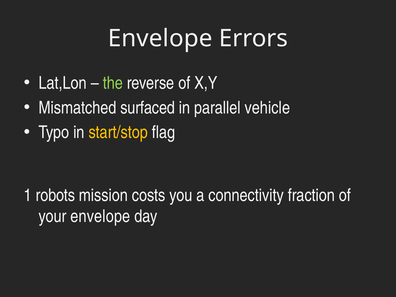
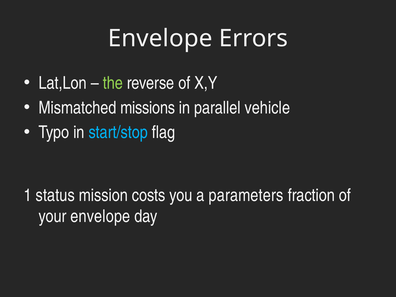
surfaced: surfaced -> missions
start/stop colour: yellow -> light blue
robots: robots -> status
connectivity: connectivity -> parameters
